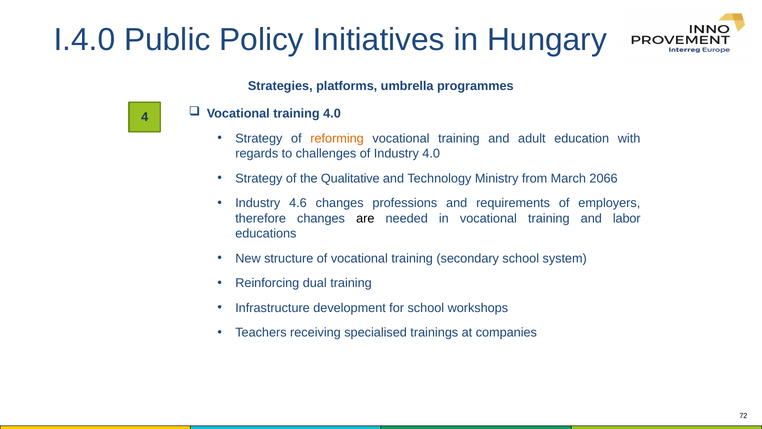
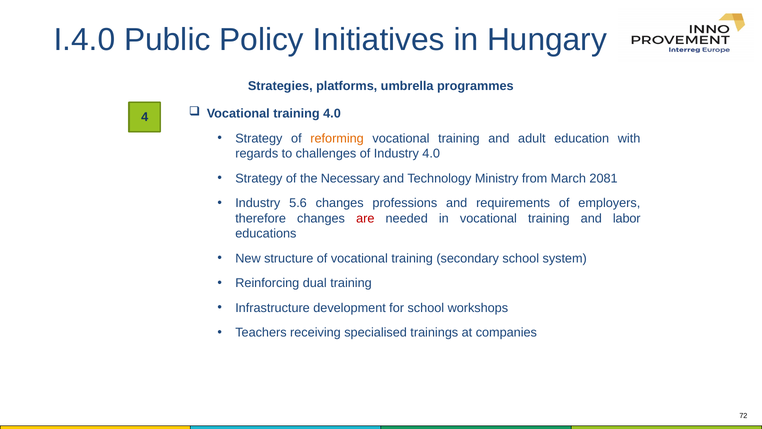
Qualitative: Qualitative -> Necessary
2066: 2066 -> 2081
4.6: 4.6 -> 5.6
are colour: black -> red
